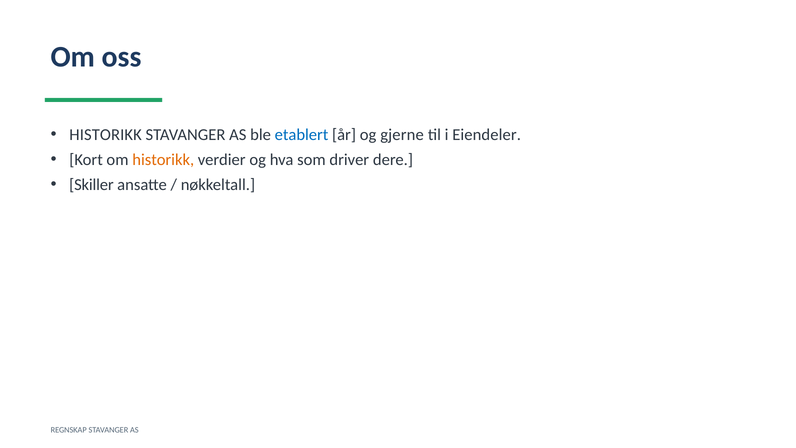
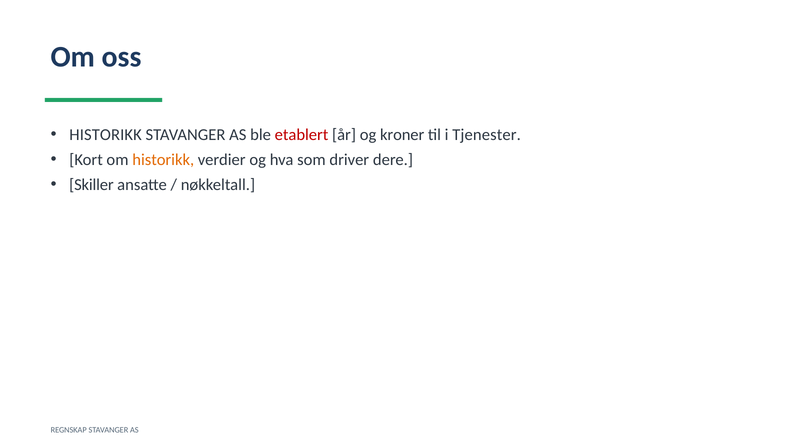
etablert colour: blue -> red
gjerne: gjerne -> kroner
Eiendeler: Eiendeler -> Tjenester
